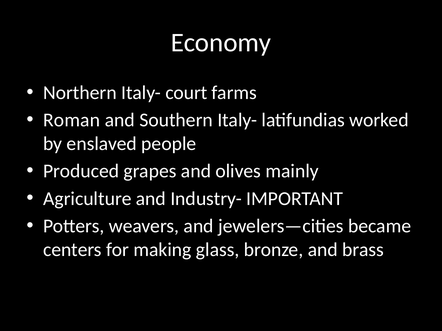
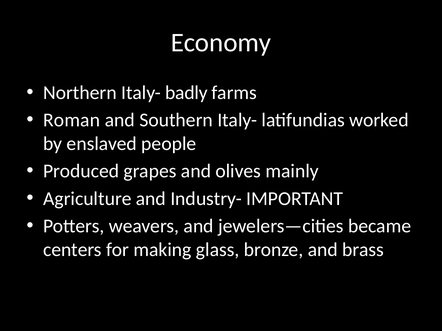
court: court -> badly
